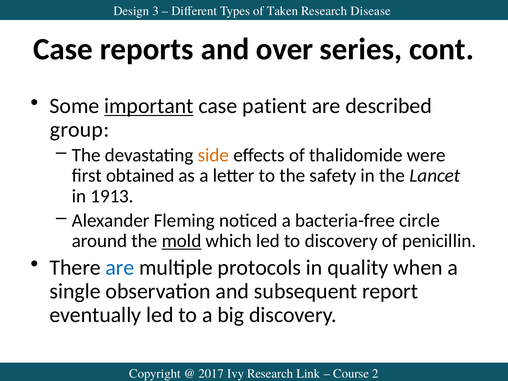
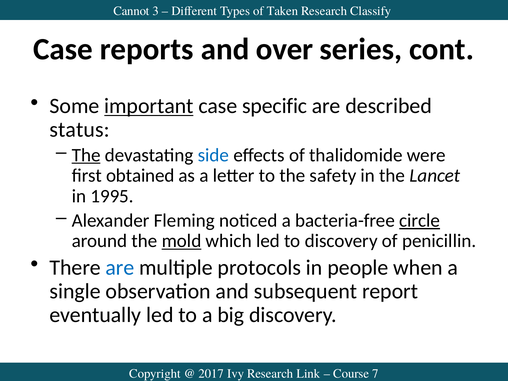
Design: Design -> Cannot
Disease: Disease -> Classify
patient: patient -> specific
group: group -> status
The at (86, 155) underline: none -> present
side colour: orange -> blue
1913: 1913 -> 1995
circle underline: none -> present
quality: quality -> people
2: 2 -> 7
